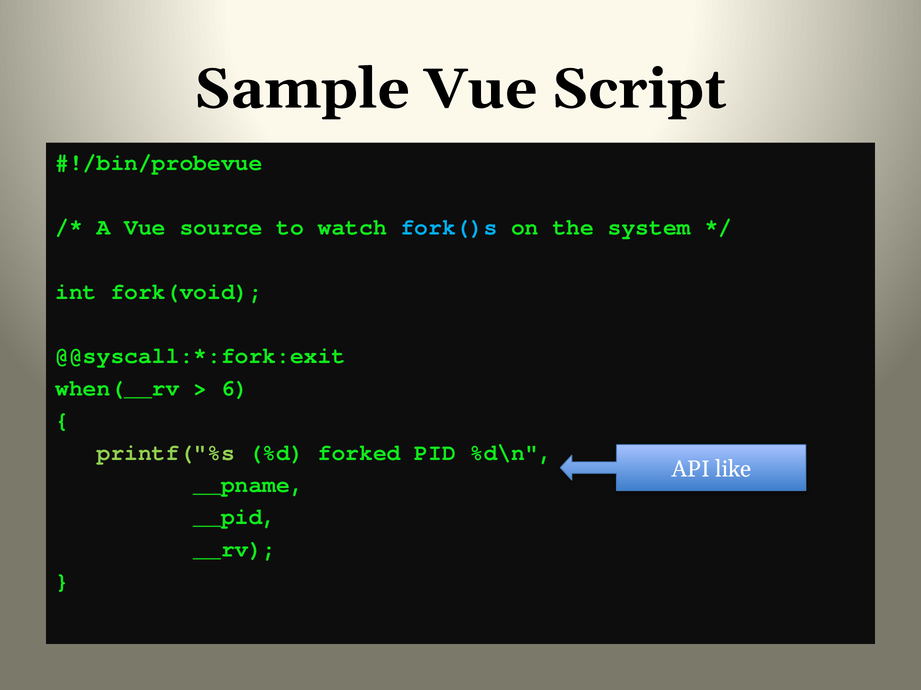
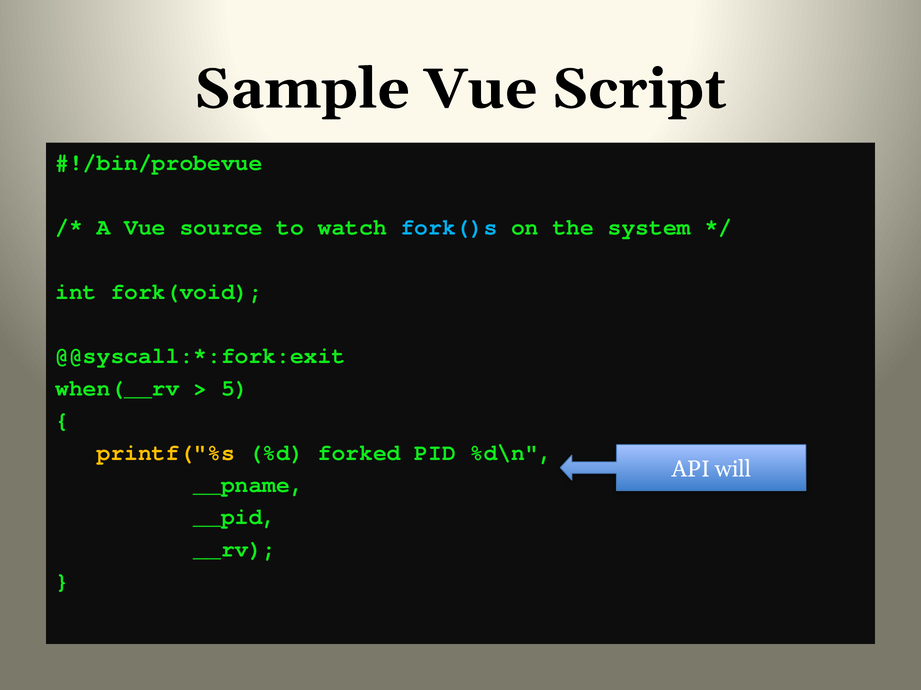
6: 6 -> 5
printf("%s colour: light green -> yellow
like: like -> will
